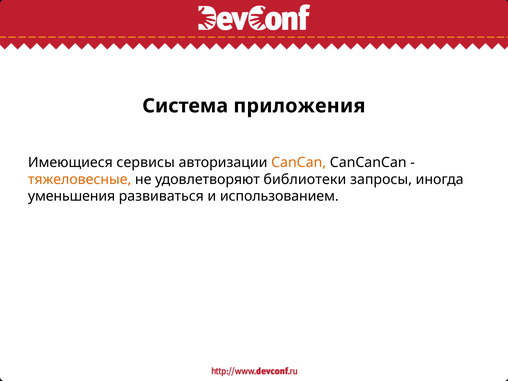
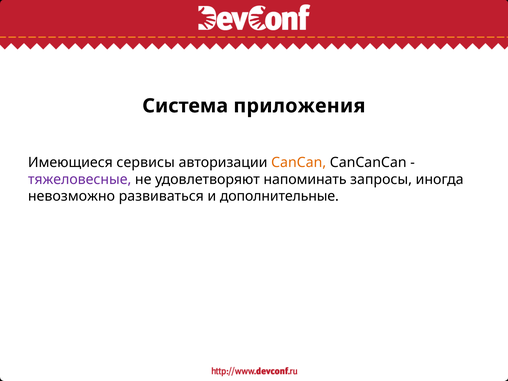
тяжеловесные colour: orange -> purple
библиотеки: библиотеки -> напоминать
уменьшения: уменьшения -> невозможно
использованием: использованием -> дополнительные
